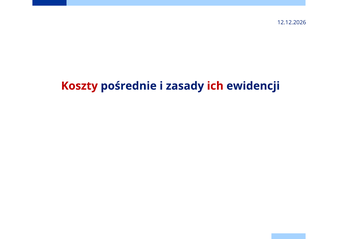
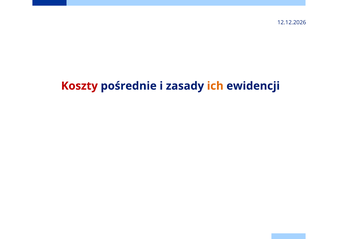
ich colour: red -> orange
